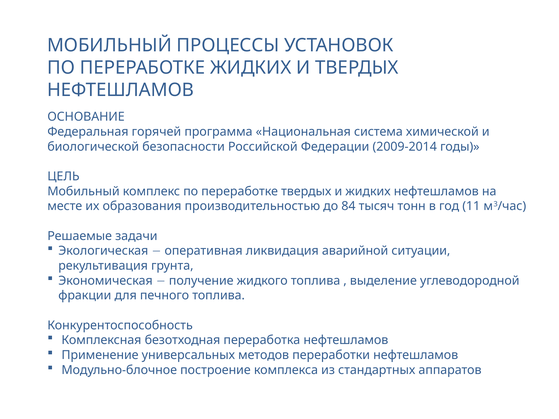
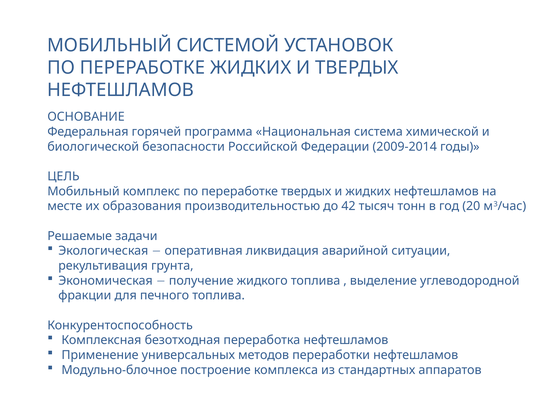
ПРОЦЕССЫ: ПРОЦЕССЫ -> СИСТЕМОЙ
84: 84 -> 42
11: 11 -> 20
